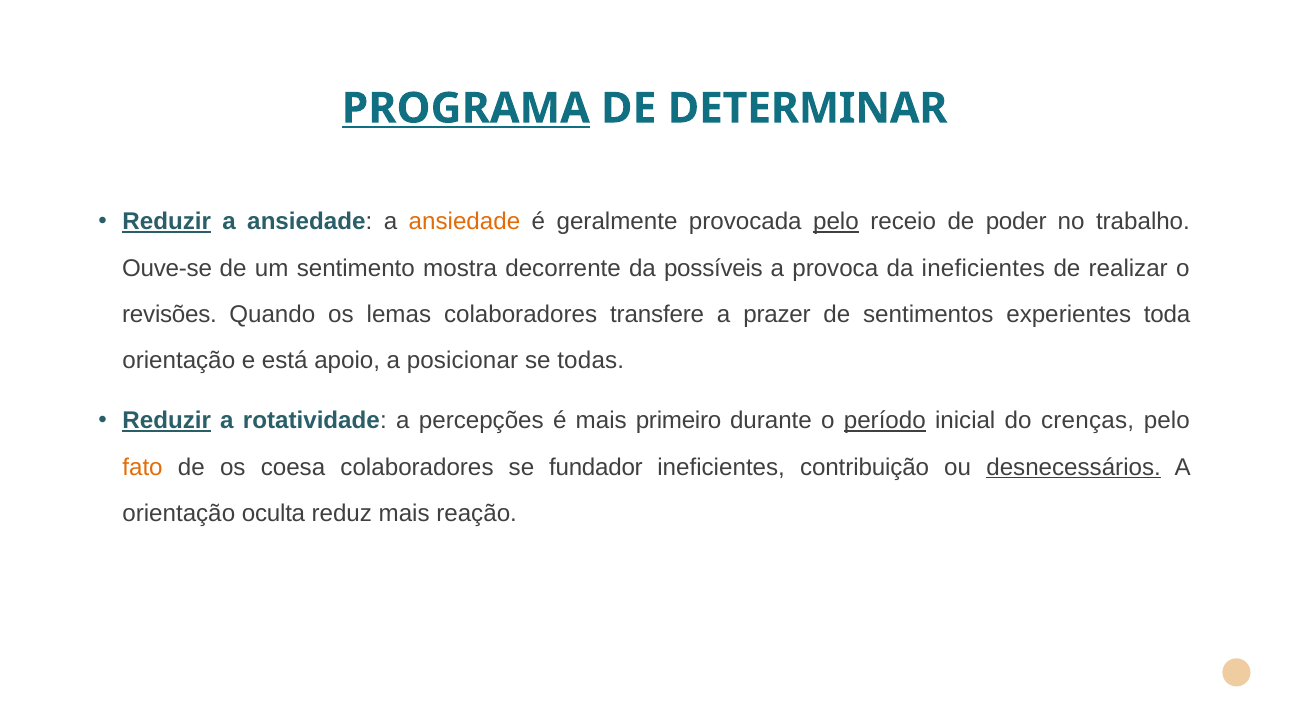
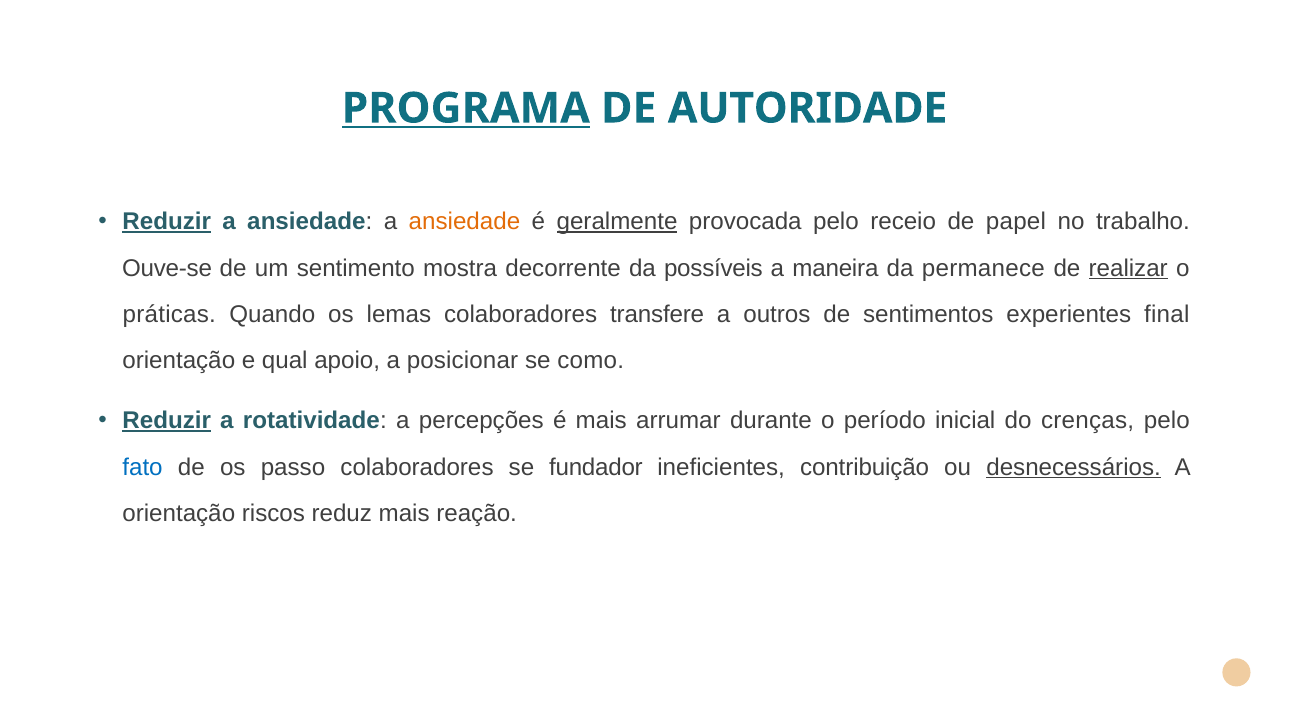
DETERMINAR: DETERMINAR -> AUTORIDADE
geralmente underline: none -> present
pelo at (836, 222) underline: present -> none
poder: poder -> papel
provoca: provoca -> maneira
da ineficientes: ineficientes -> permanece
realizar underline: none -> present
revisões: revisões -> práticas
prazer: prazer -> outros
toda: toda -> final
está: está -> qual
todas: todas -> como
primeiro: primeiro -> arrumar
período underline: present -> none
fato colour: orange -> blue
coesa: coesa -> passo
oculta: oculta -> riscos
